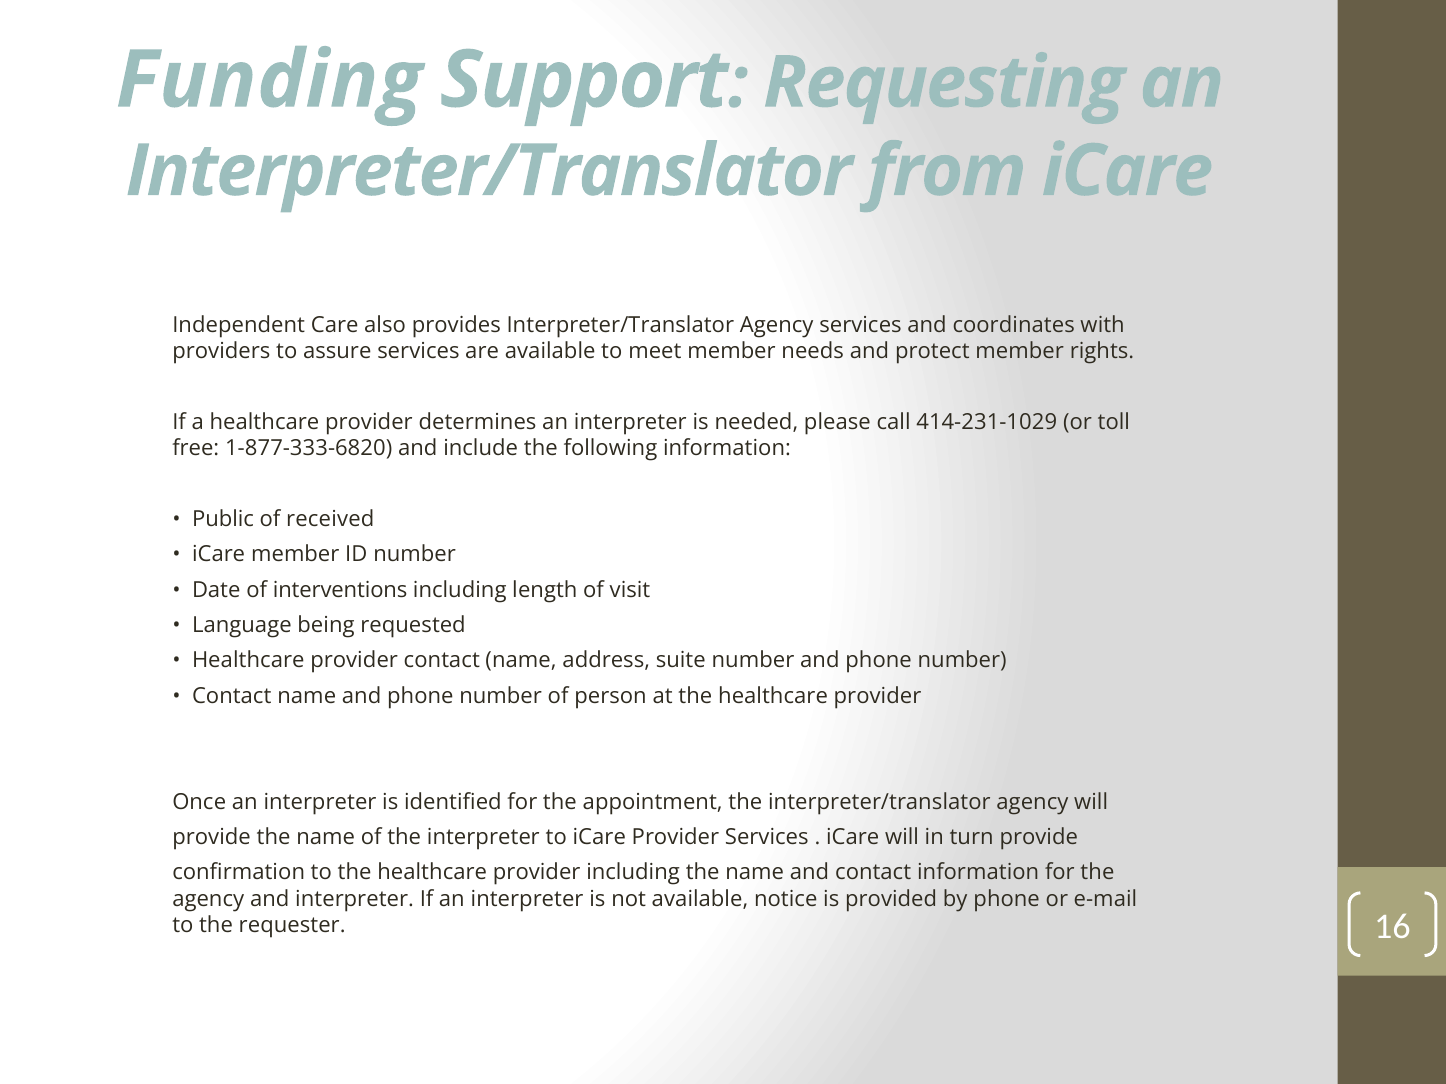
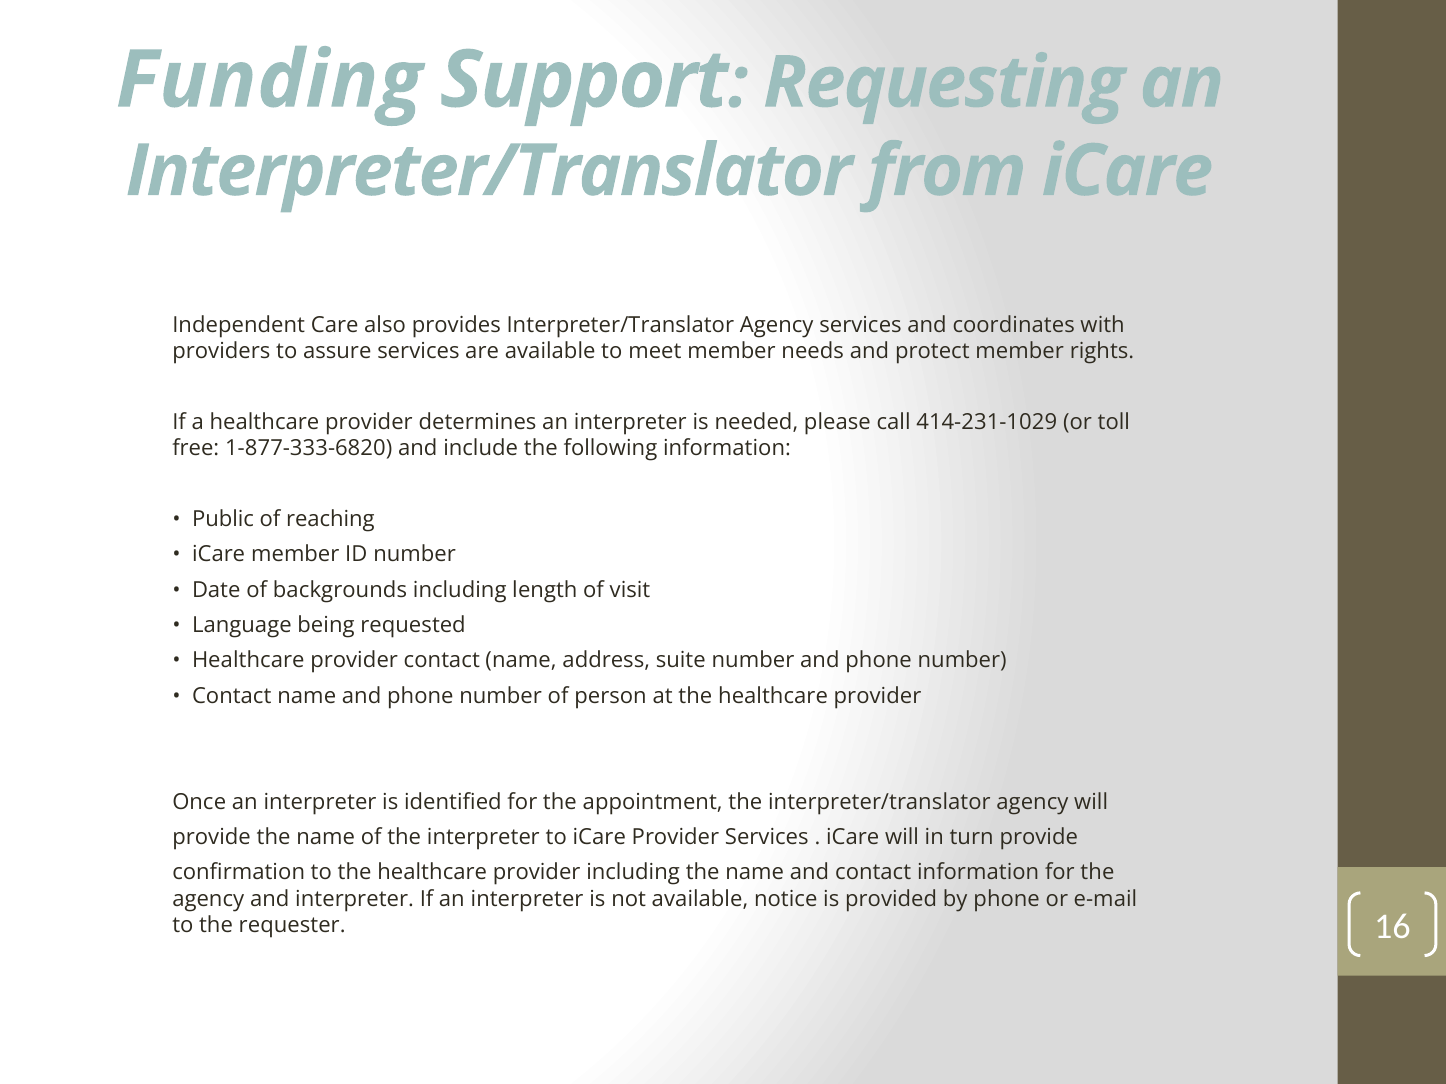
received: received -> reaching
interventions: interventions -> backgrounds
